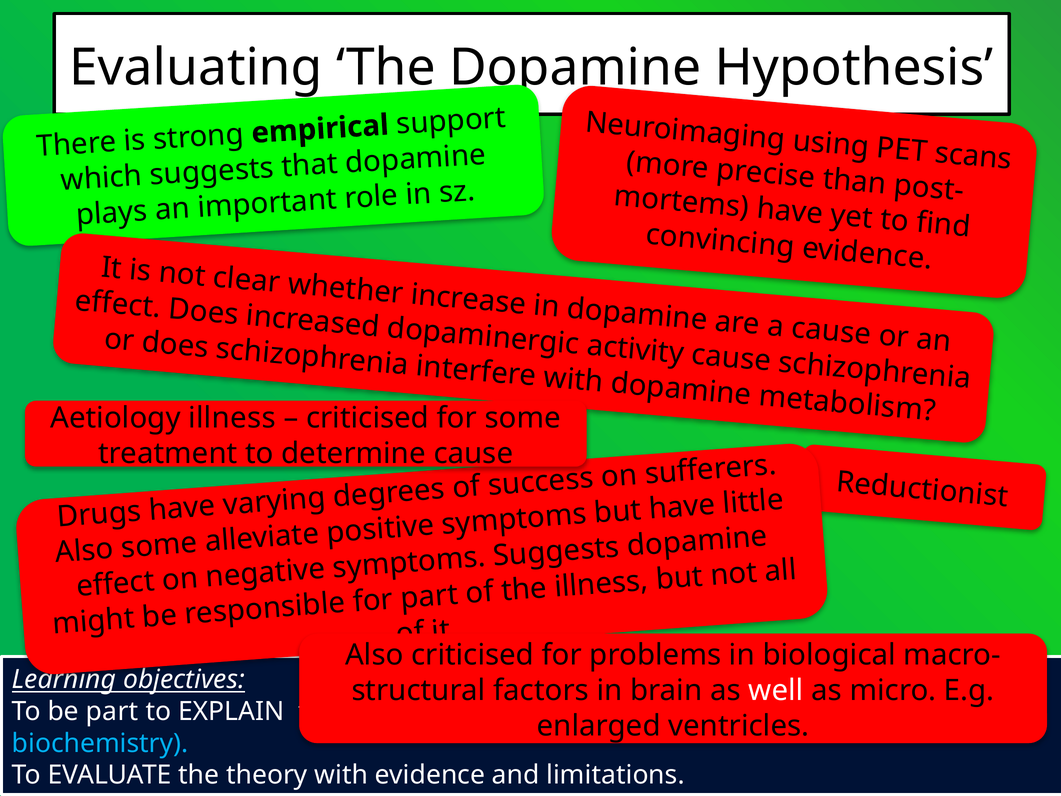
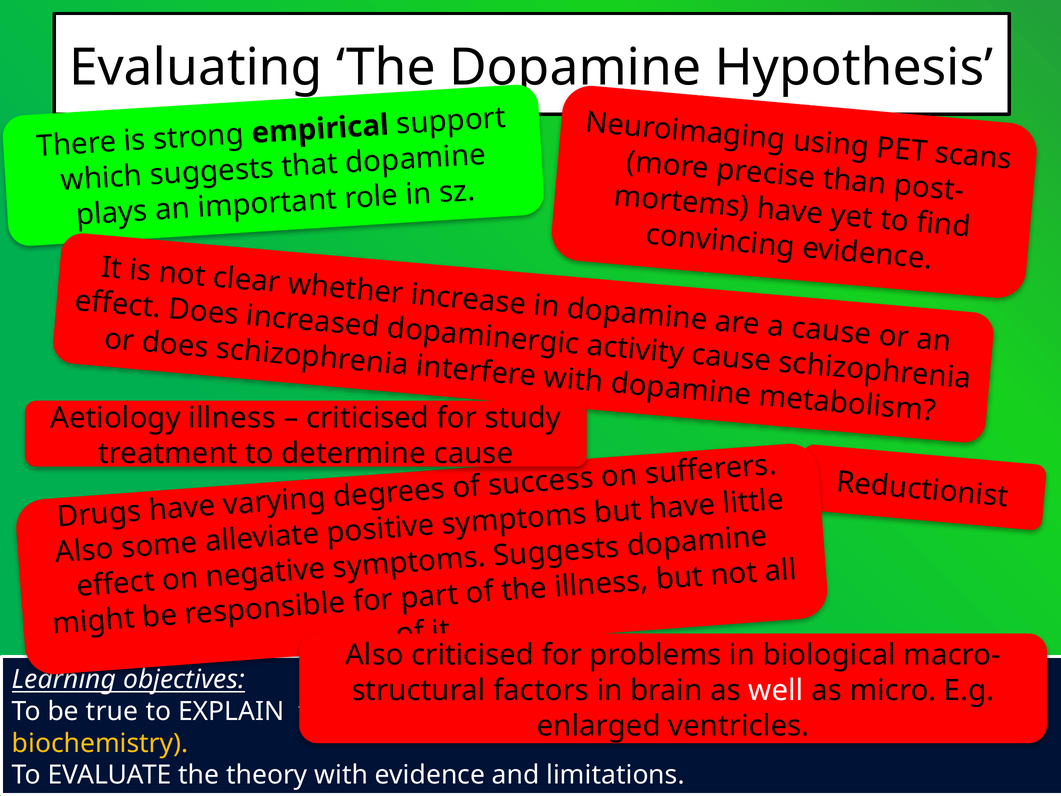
for some: some -> study
be part: part -> true
biochemistry colour: light blue -> yellow
